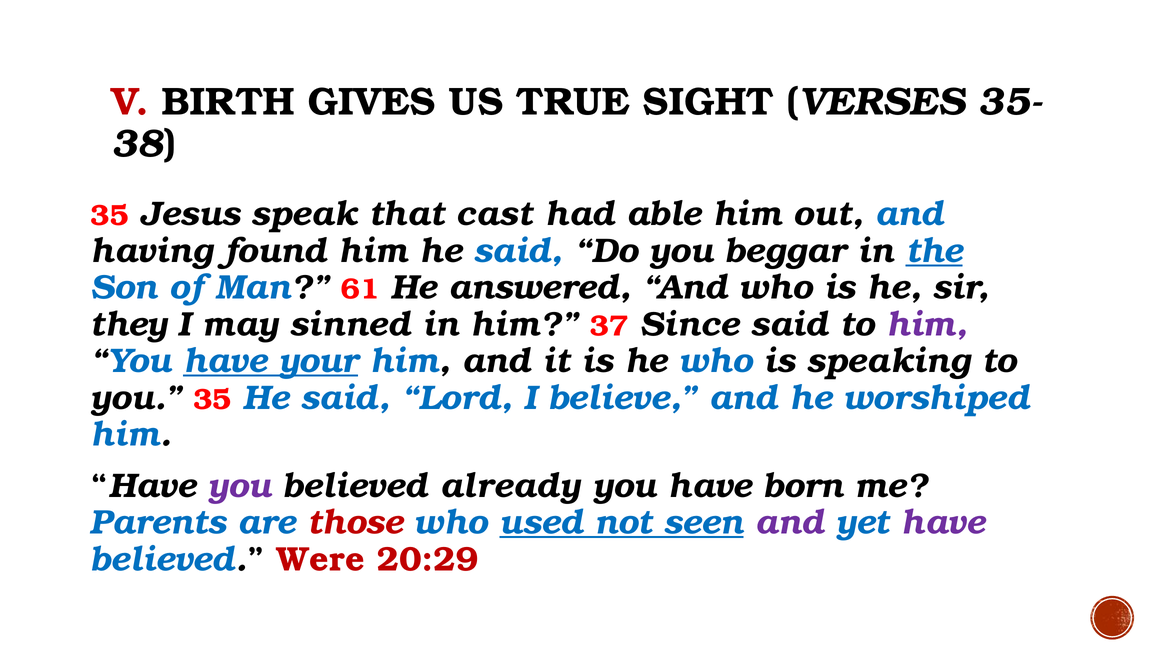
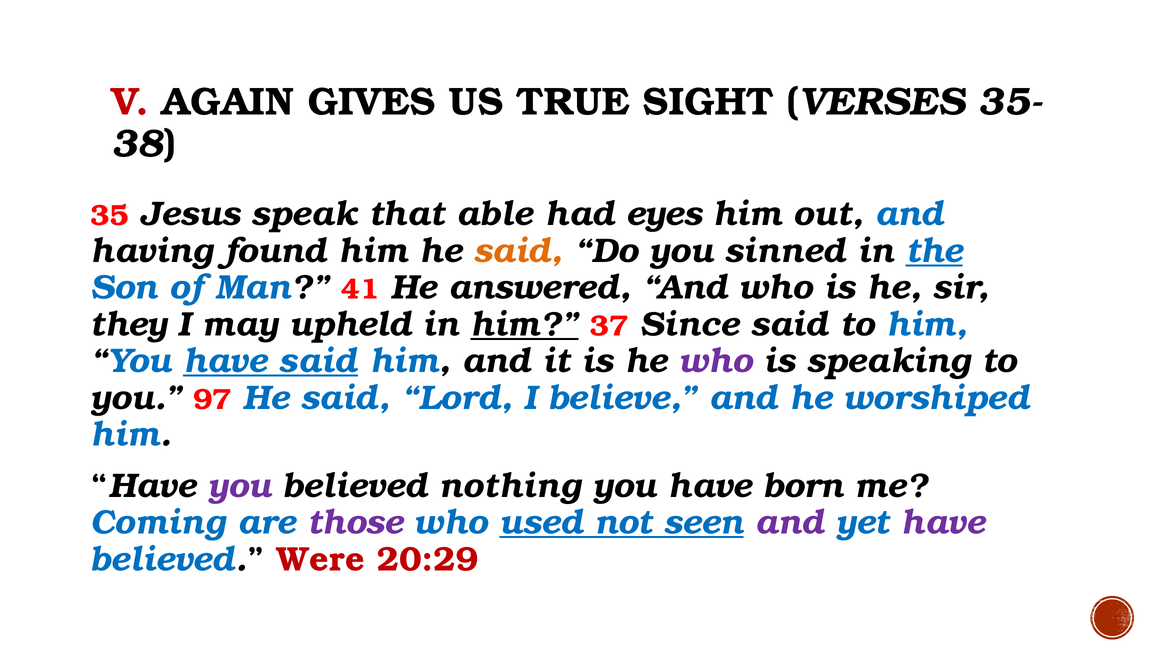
BIRTH: BIRTH -> AGAIN
cast: cast -> able
able: able -> eyes
said at (518, 251) colour: blue -> orange
beggar: beggar -> sinned
61: 61 -> 41
sinned: sinned -> upheld
him at (524, 324) underline: none -> present
him at (927, 324) colour: purple -> blue
have your: your -> said
who at (716, 361) colour: blue -> purple
you 35: 35 -> 97
already: already -> nothing
Parents: Parents -> Coming
those colour: red -> purple
